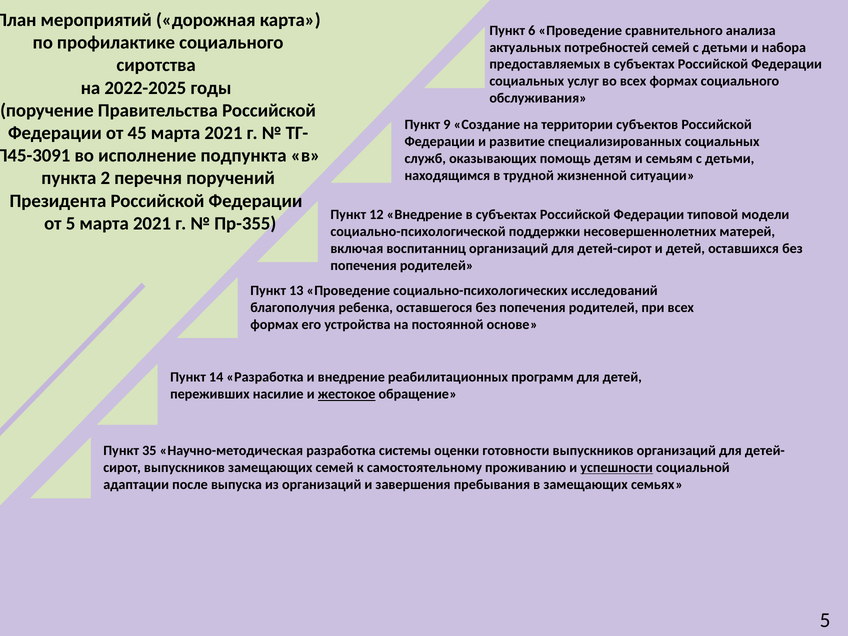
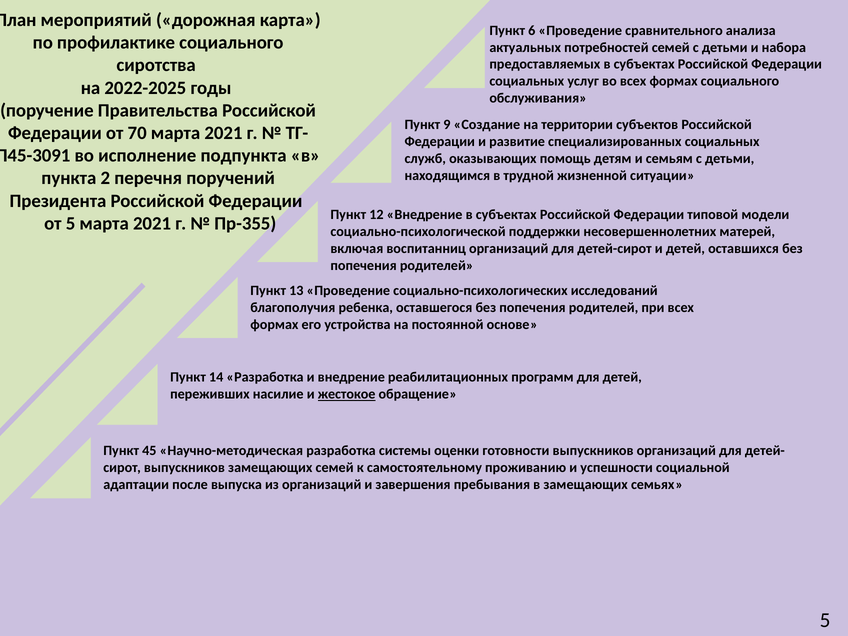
45: 45 -> 70
35: 35 -> 45
успешности underline: present -> none
